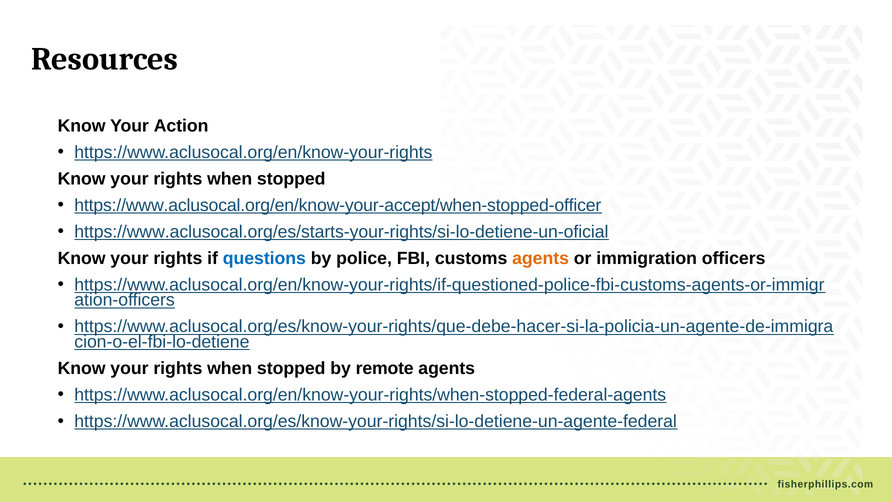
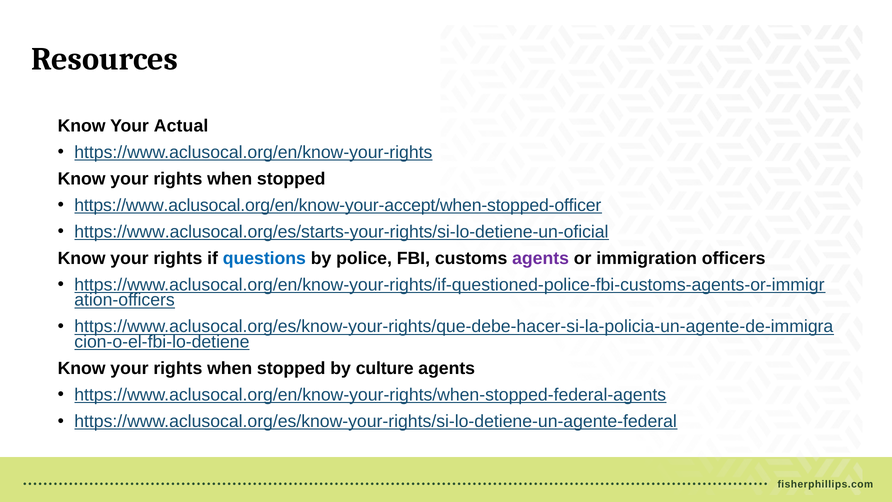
Action: Action -> Actual
agents at (541, 258) colour: orange -> purple
remote: remote -> culture
